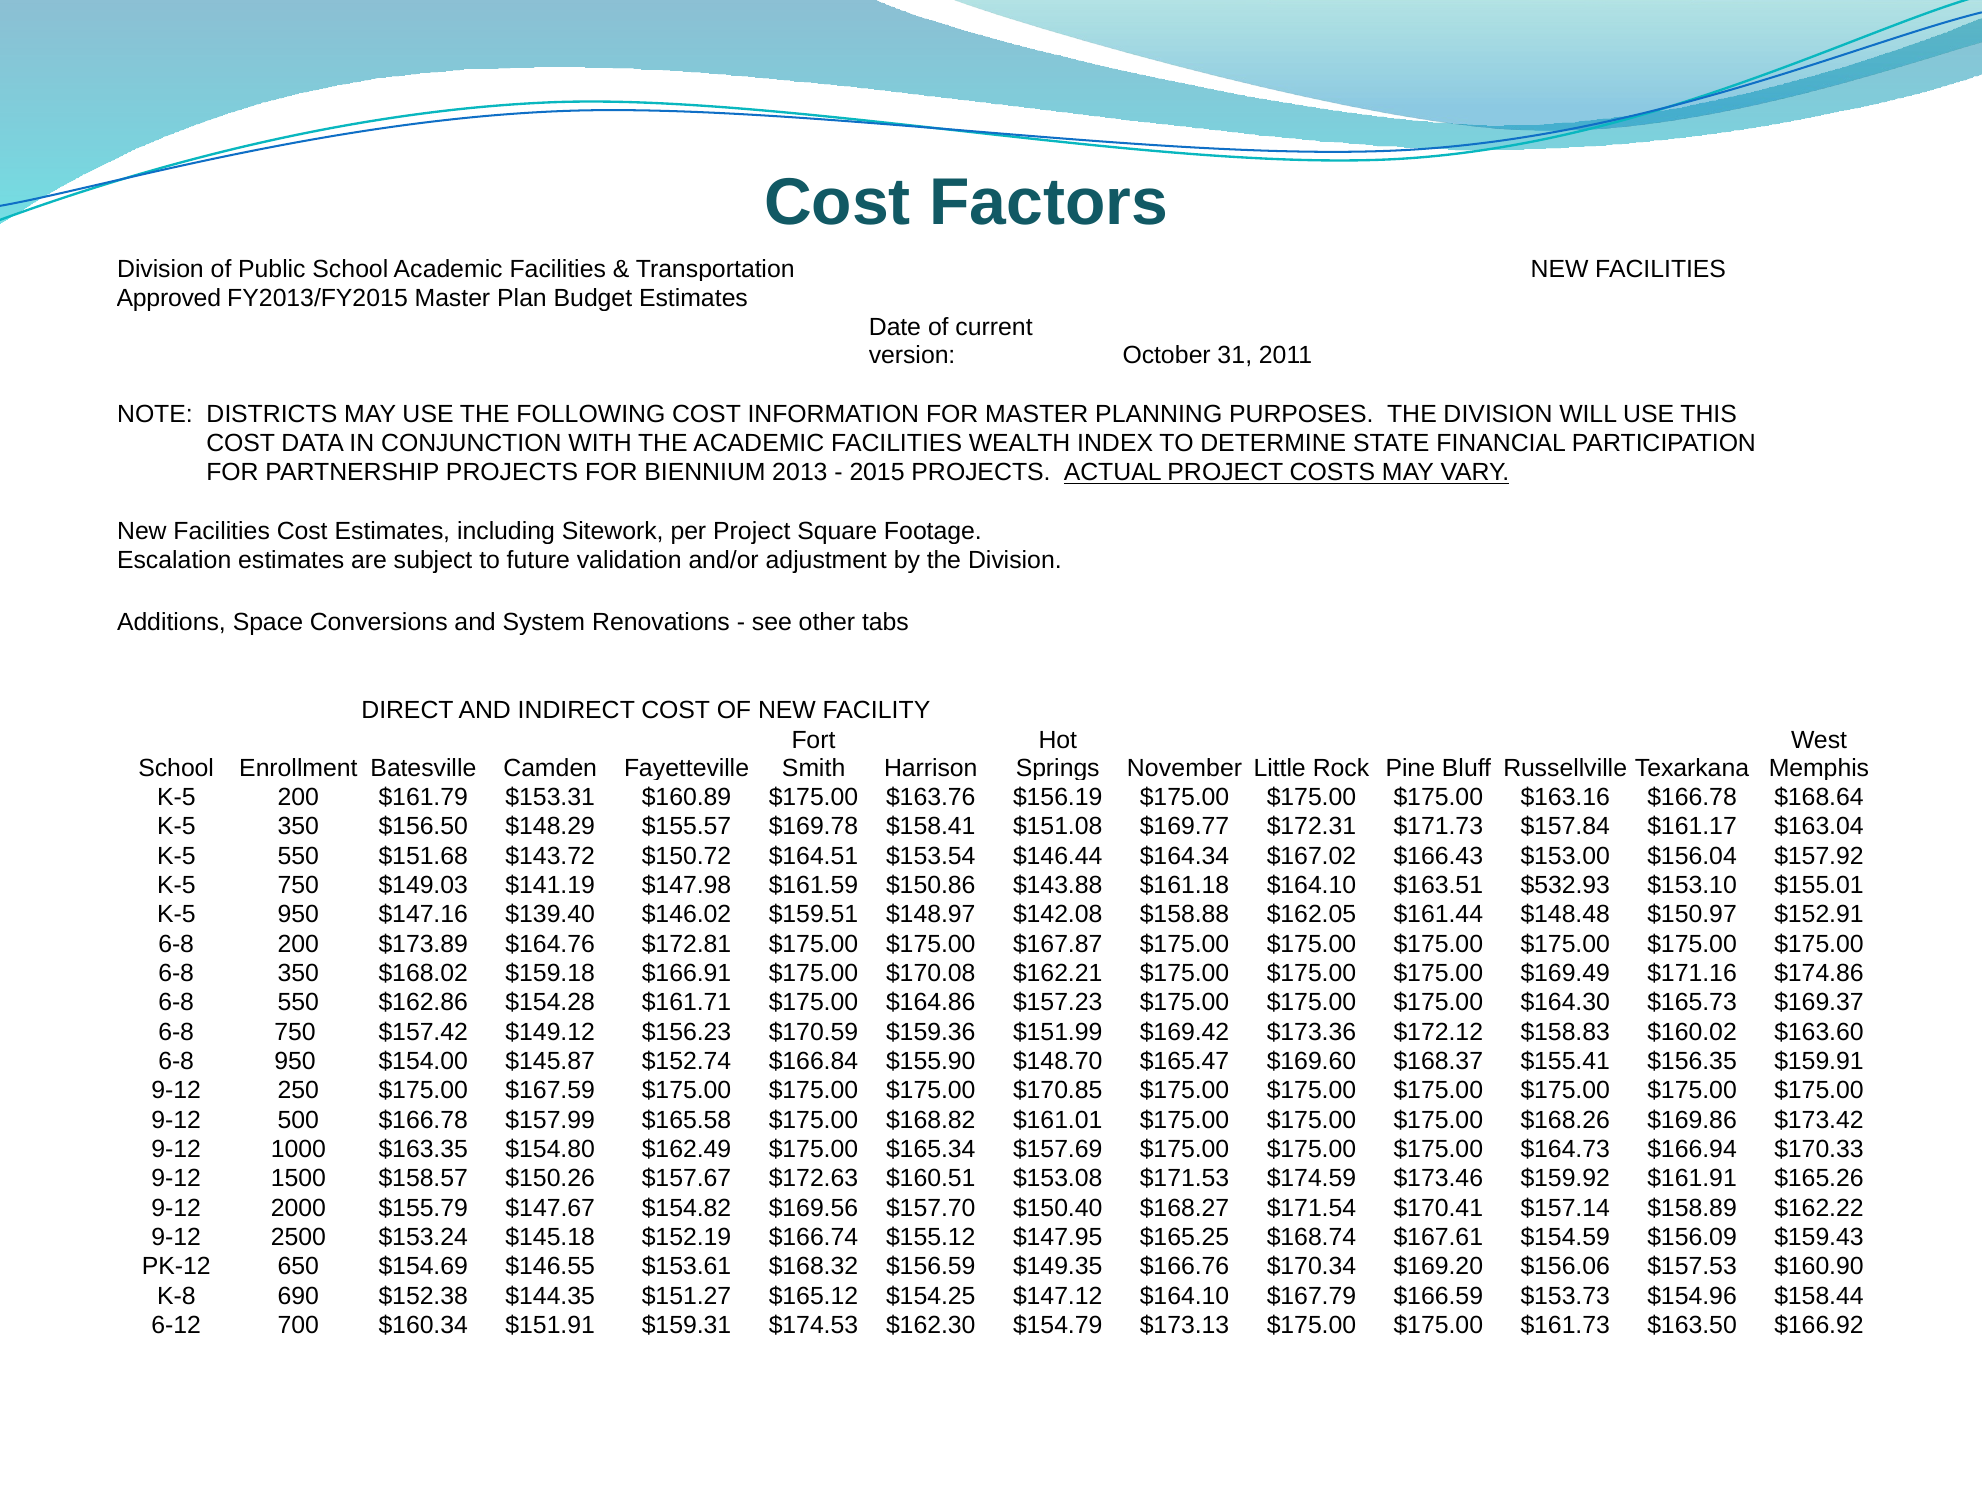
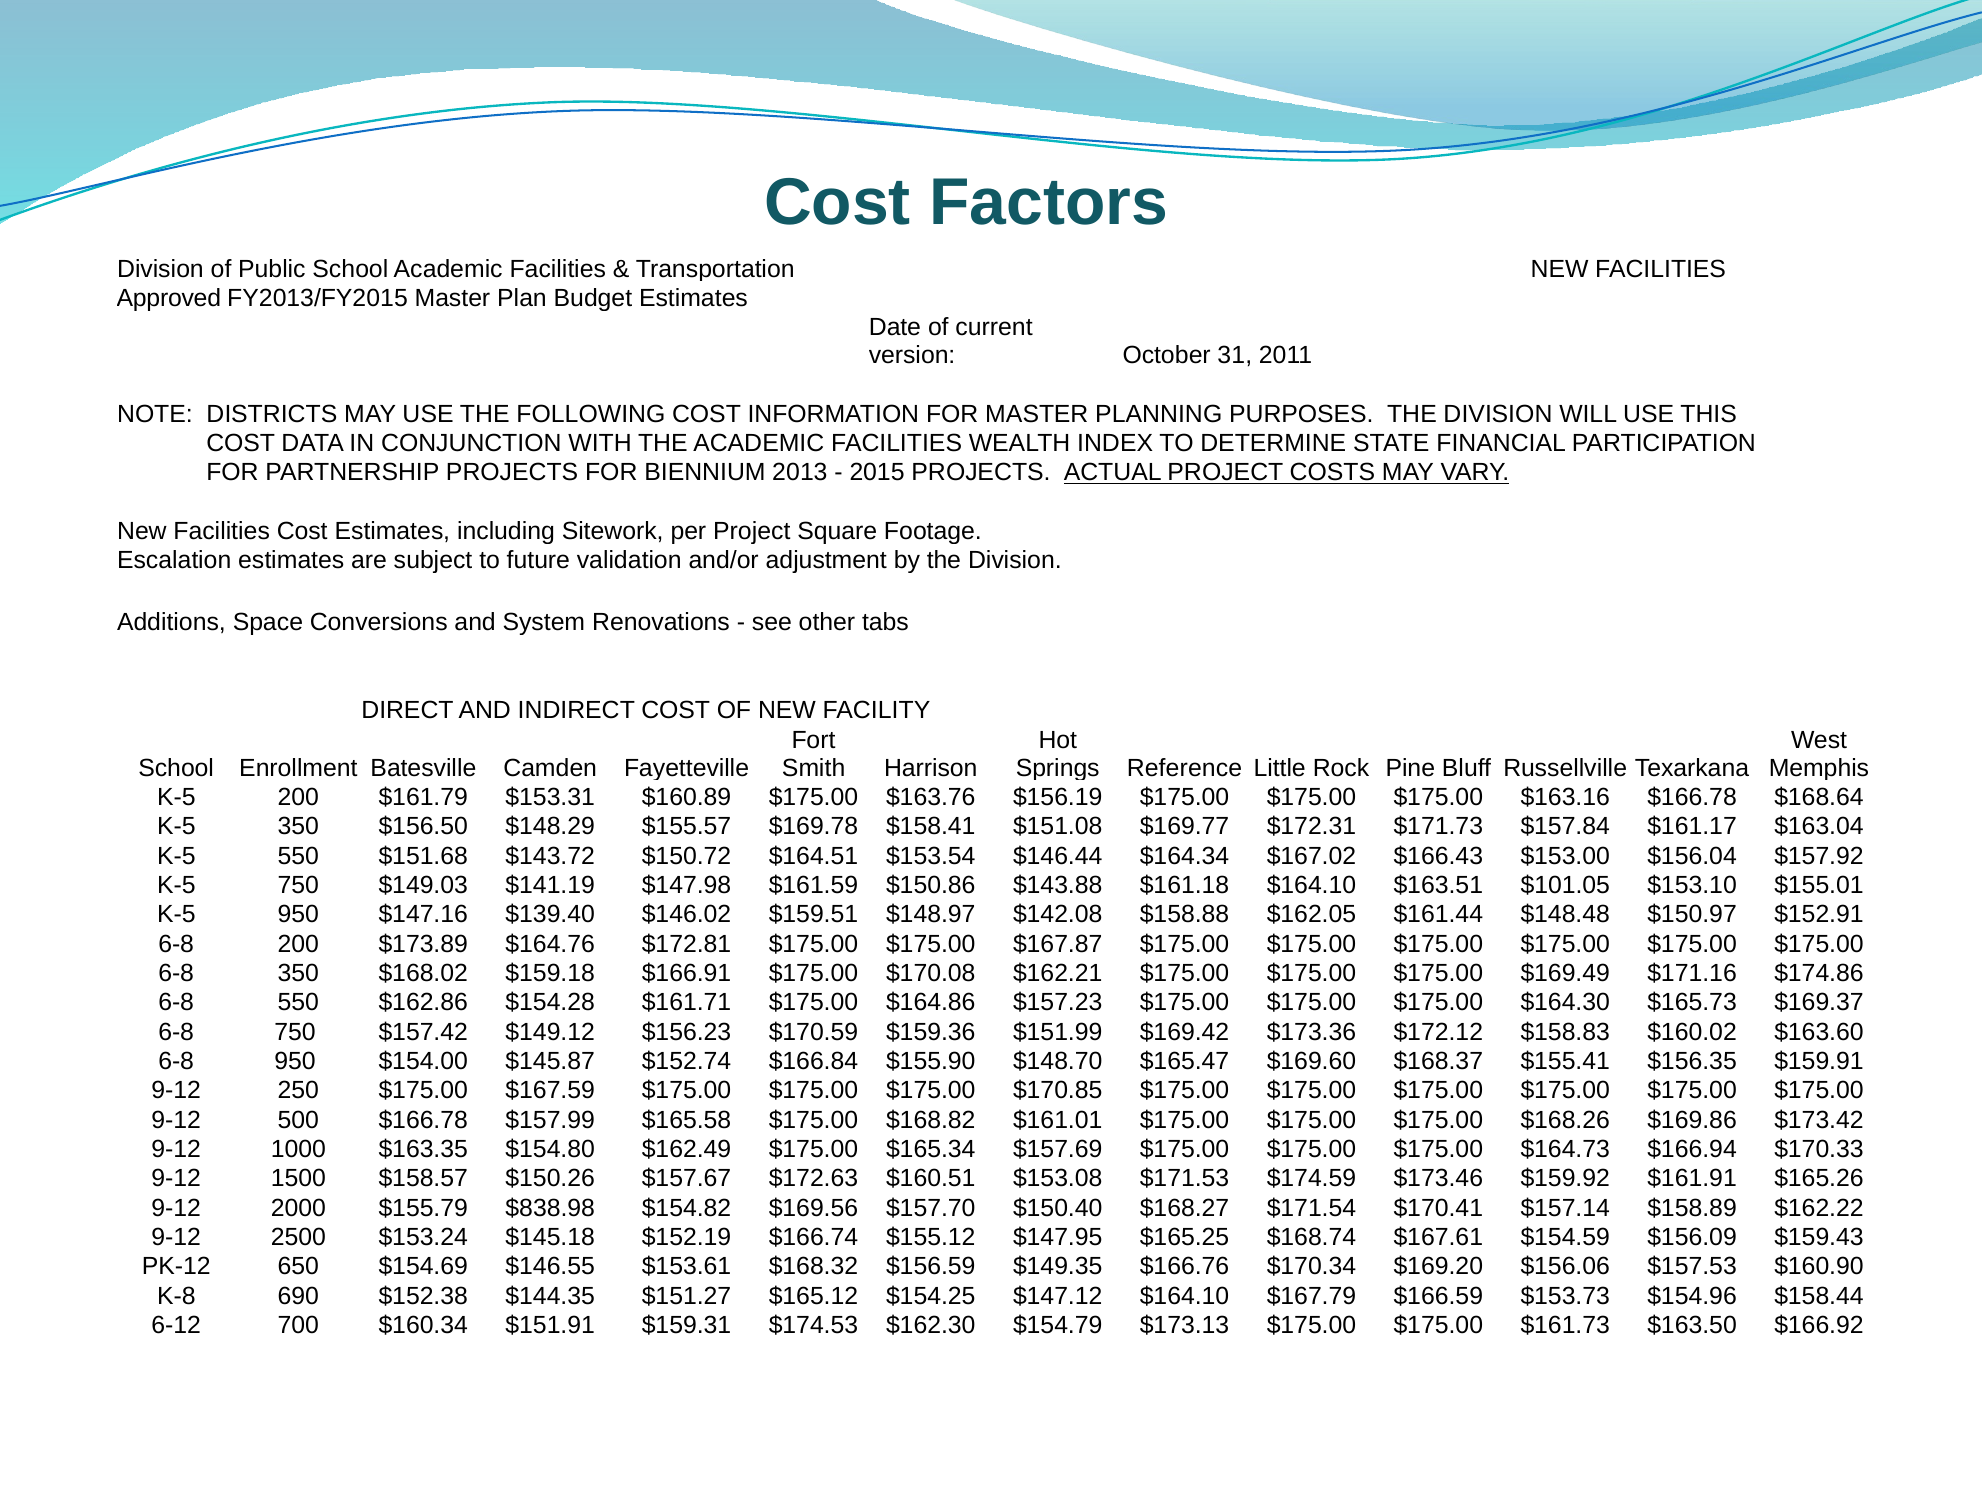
November: November -> Reference
$532.93: $532.93 -> $101.05
$147.67: $147.67 -> $838.98
